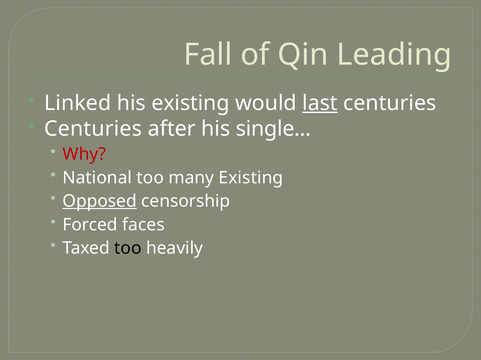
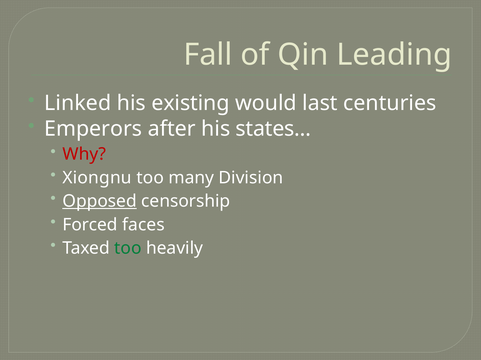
last underline: present -> none
Centuries at (93, 129): Centuries -> Emperors
single…: single… -> states…
National: National -> Xiongnu
many Existing: Existing -> Division
too at (128, 249) colour: black -> green
